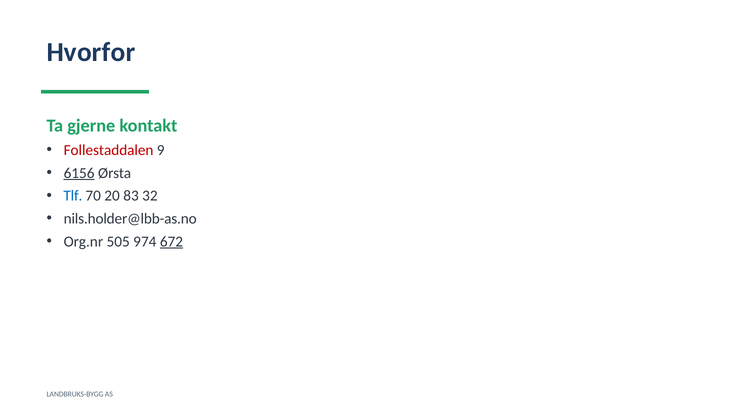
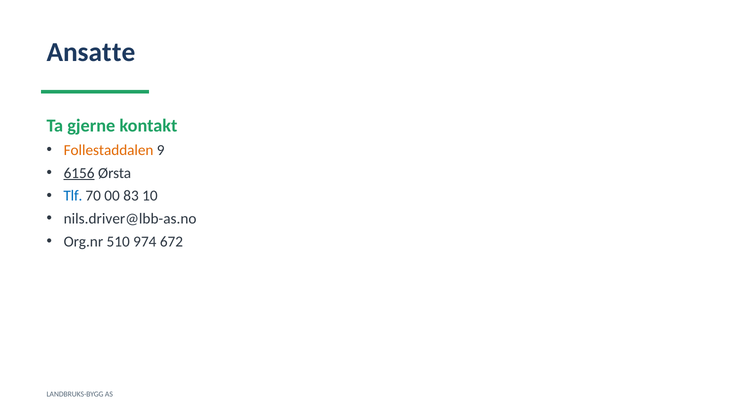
Hvorfor: Hvorfor -> Ansatte
Follestaddalen colour: red -> orange
20: 20 -> 00
32: 32 -> 10
nils.holder@lbb-as.no: nils.holder@lbb-as.no -> nils.driver@lbb-as.no
505: 505 -> 510
672 underline: present -> none
